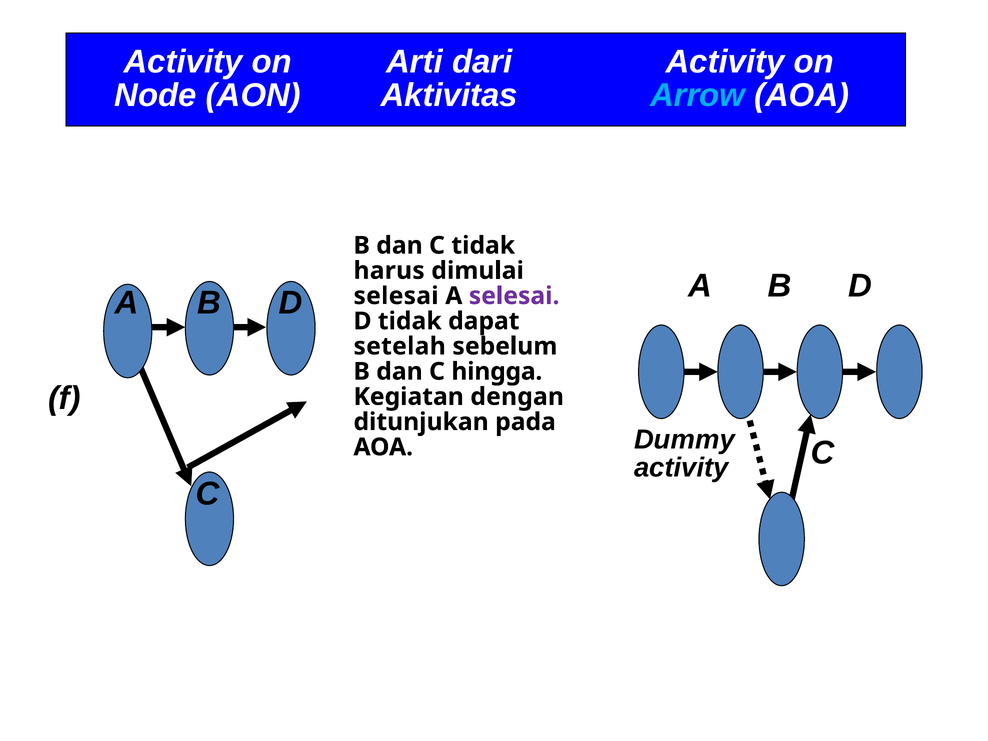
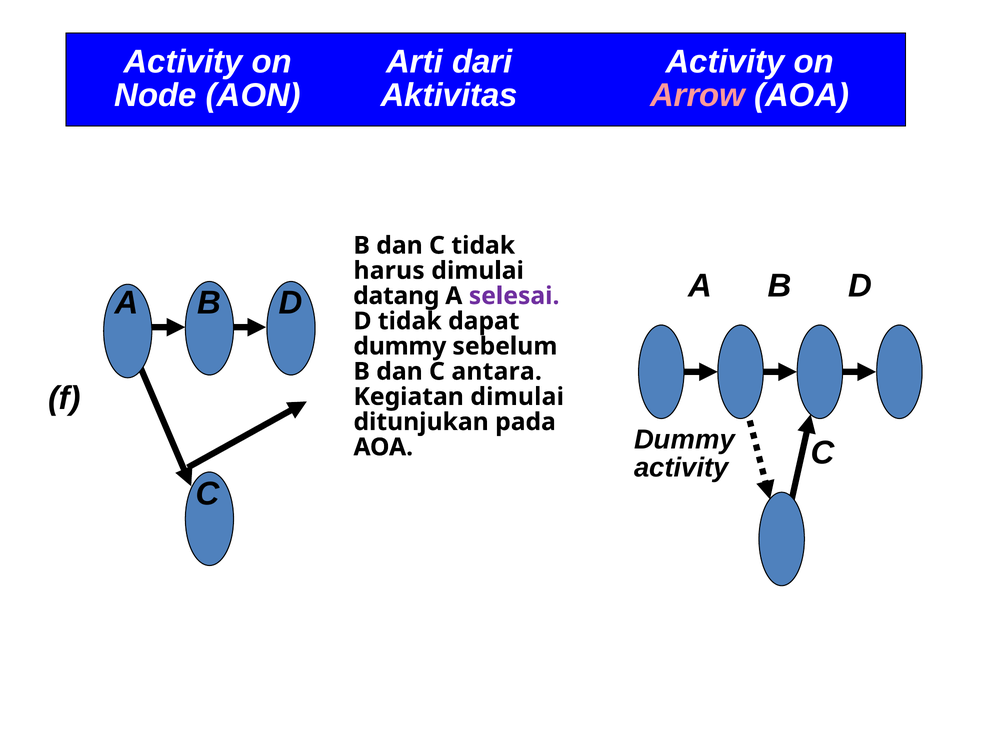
Arrow colour: light blue -> pink
selesai at (396, 296): selesai -> datang
setelah at (400, 346): setelah -> dummy
hingga: hingga -> antara
Kegiatan dengan: dengan -> dimulai
